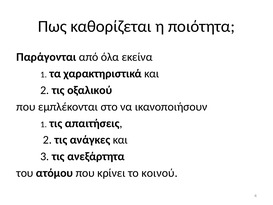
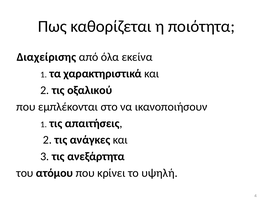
Παράγονται: Παράγονται -> Διαχείρισης
κοινού: κοινού -> υψηλή
